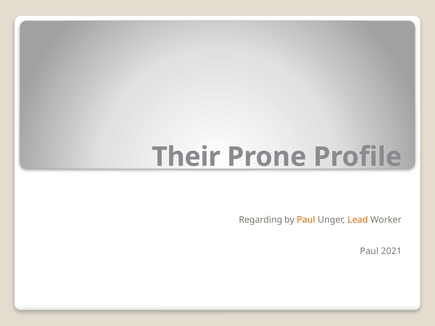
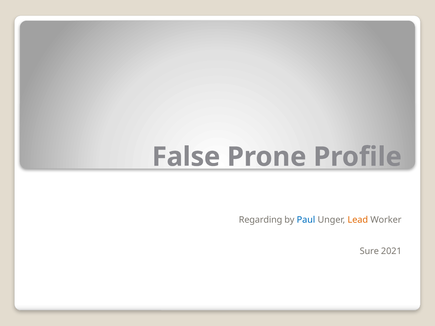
Their: Their -> False
Paul at (306, 220) colour: orange -> blue
Paul at (369, 251): Paul -> Sure
